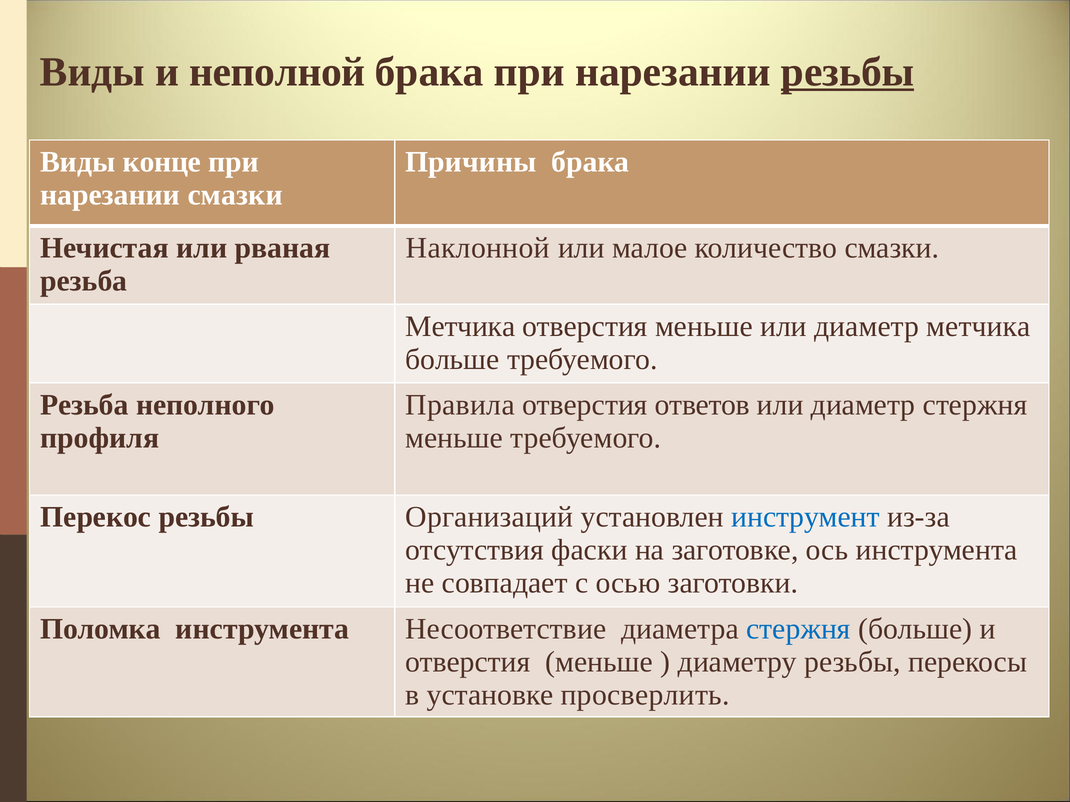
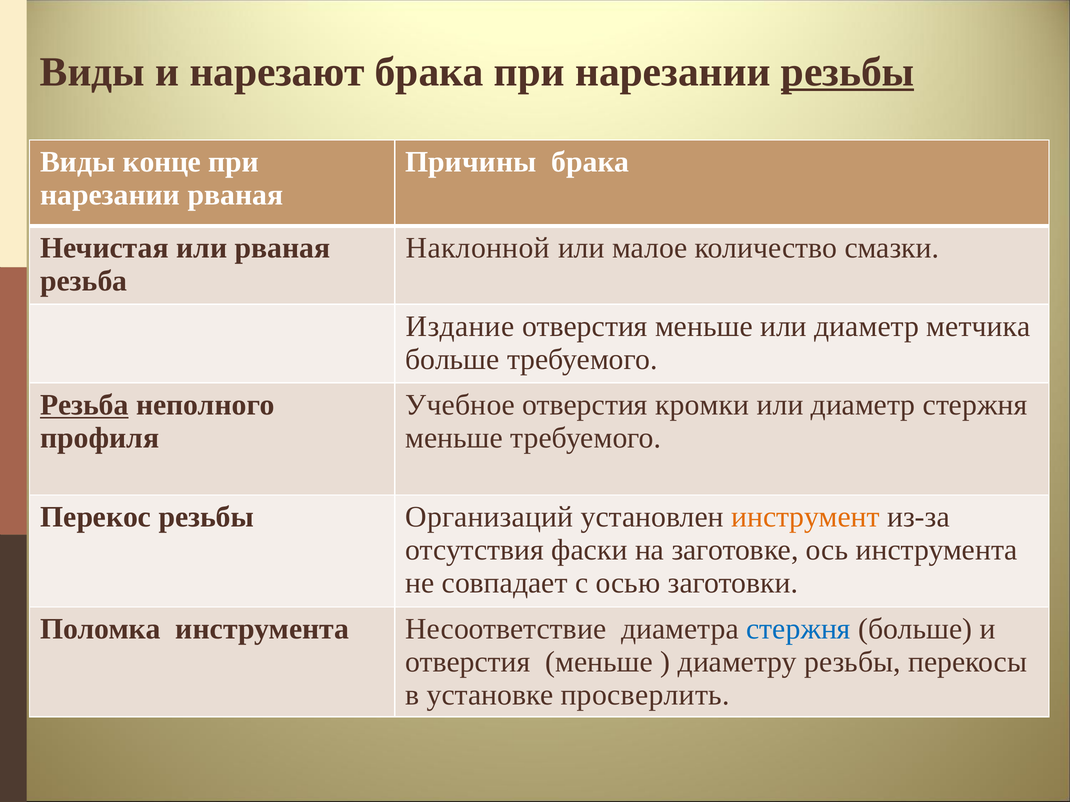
неполной: неполной -> нарезают
нарезании смазки: смазки -> рваная
Метчика at (460, 327): Метчика -> Издание
Резьба at (84, 405) underline: none -> present
Правила: Правила -> Учебное
ответов: ответов -> кромки
инструмент colour: blue -> orange
